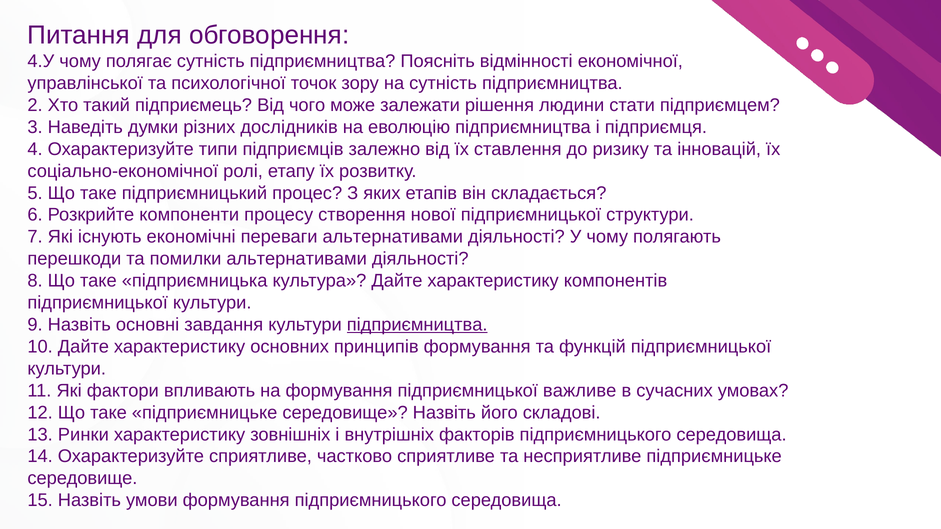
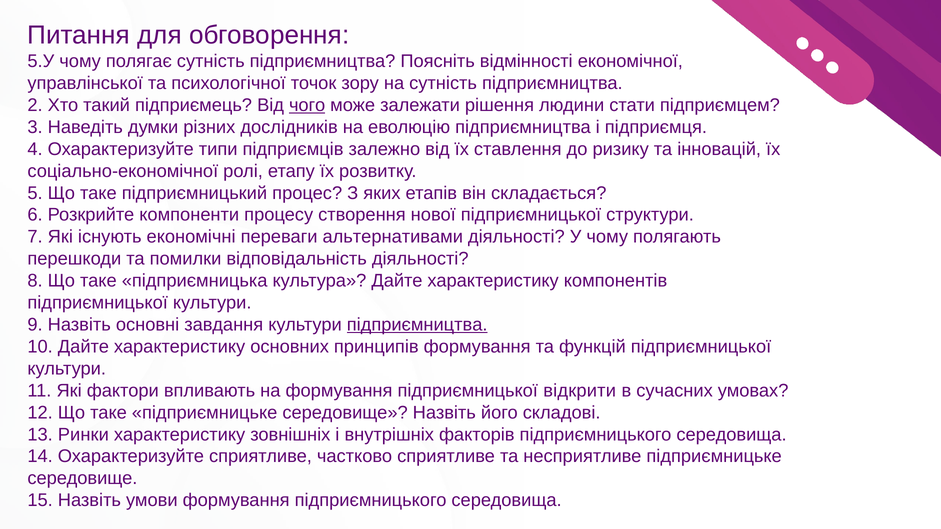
4.У: 4.У -> 5.У
чого underline: none -> present
помилки альтернативами: альтернативами -> відповідальність
важливе: важливе -> відкрити
